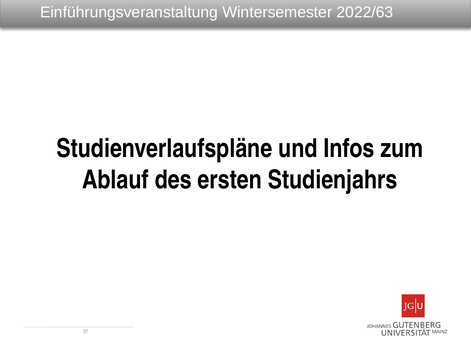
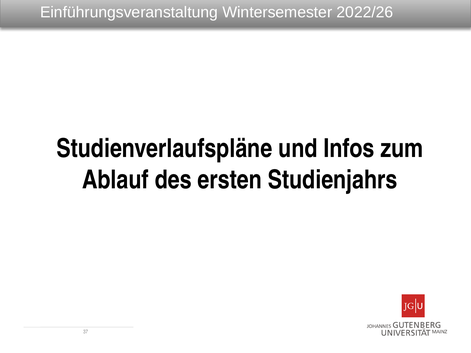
2022/63: 2022/63 -> 2022/26
